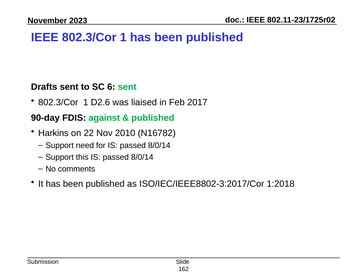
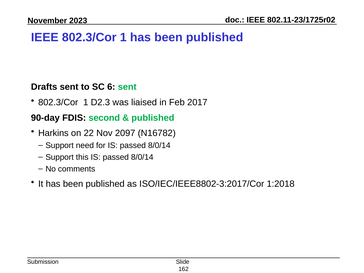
D2.6: D2.6 -> D2.3
against: against -> second
2010: 2010 -> 2097
